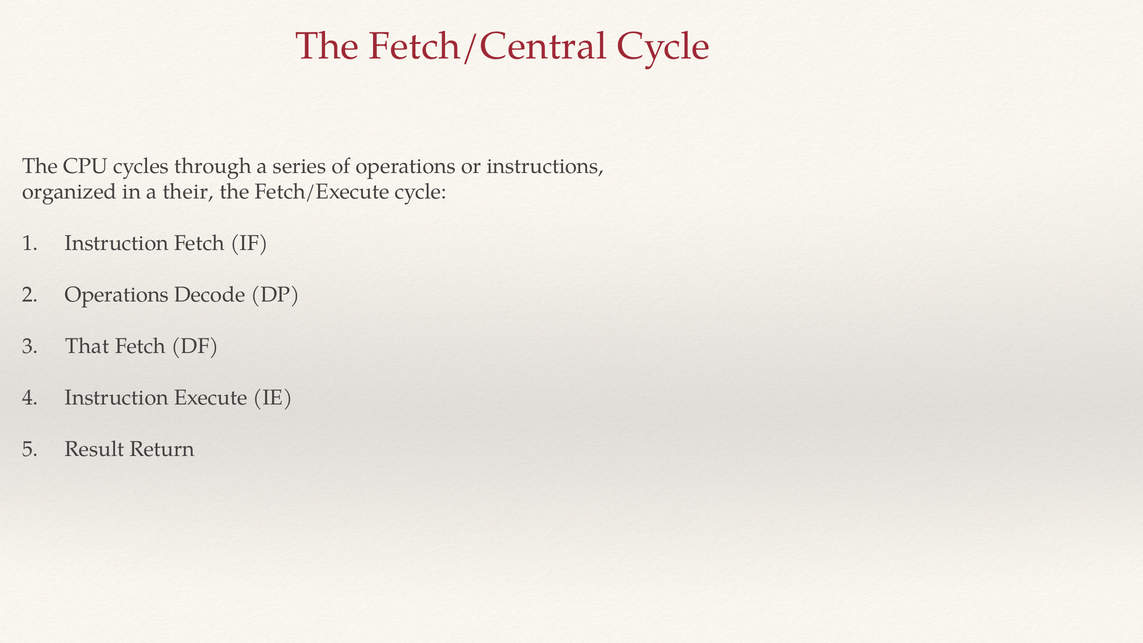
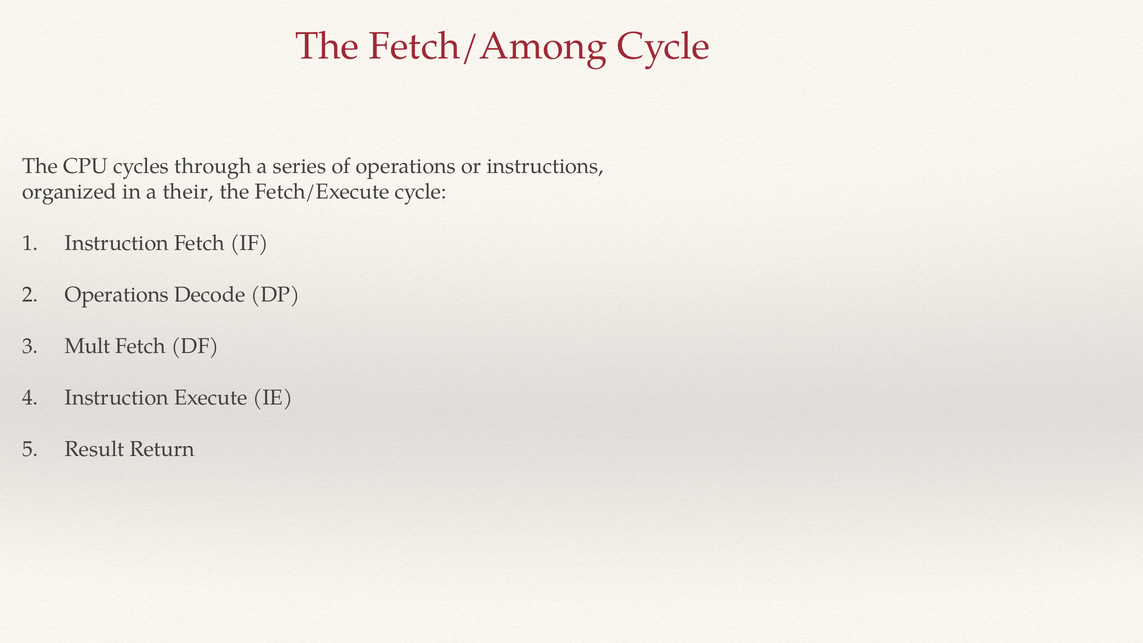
Fetch/Central: Fetch/Central -> Fetch/Among
That: That -> Mult
